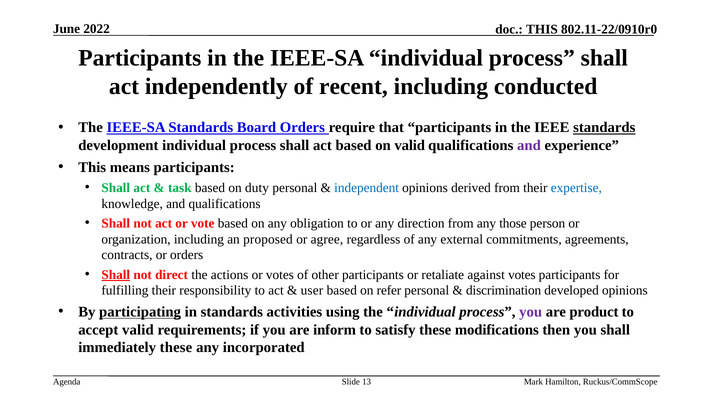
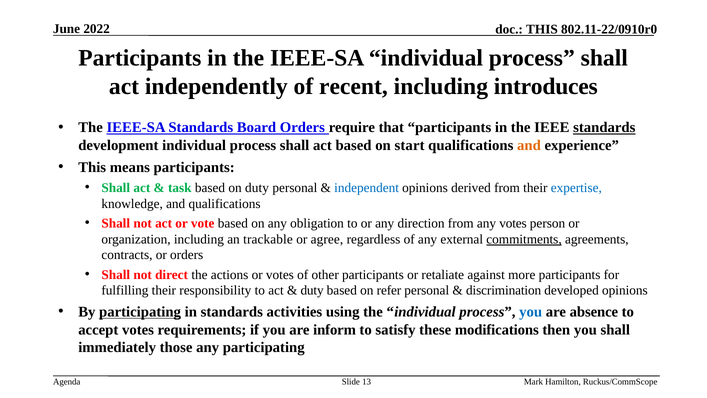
conducted: conducted -> introduces
on valid: valid -> start
and at (529, 145) colour: purple -> orange
any those: those -> votes
proposed: proposed -> trackable
commitments underline: none -> present
Shall at (116, 274) underline: present -> none
against votes: votes -> more
user at (312, 290): user -> duty
you at (531, 312) colour: purple -> blue
product: product -> absence
accept valid: valid -> votes
immediately these: these -> those
any incorporated: incorporated -> participating
